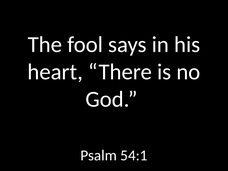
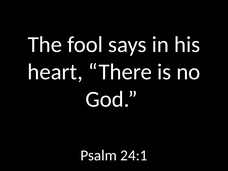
54:1: 54:1 -> 24:1
